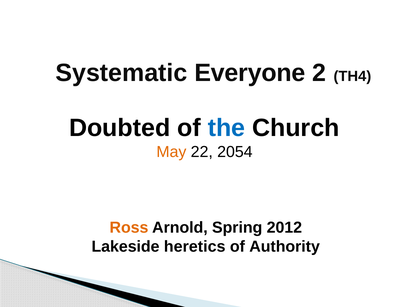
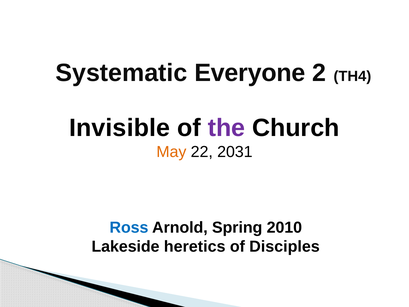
Doubted: Doubted -> Invisible
the colour: blue -> purple
2054: 2054 -> 2031
Ross colour: orange -> blue
2012: 2012 -> 2010
Authority: Authority -> Disciples
